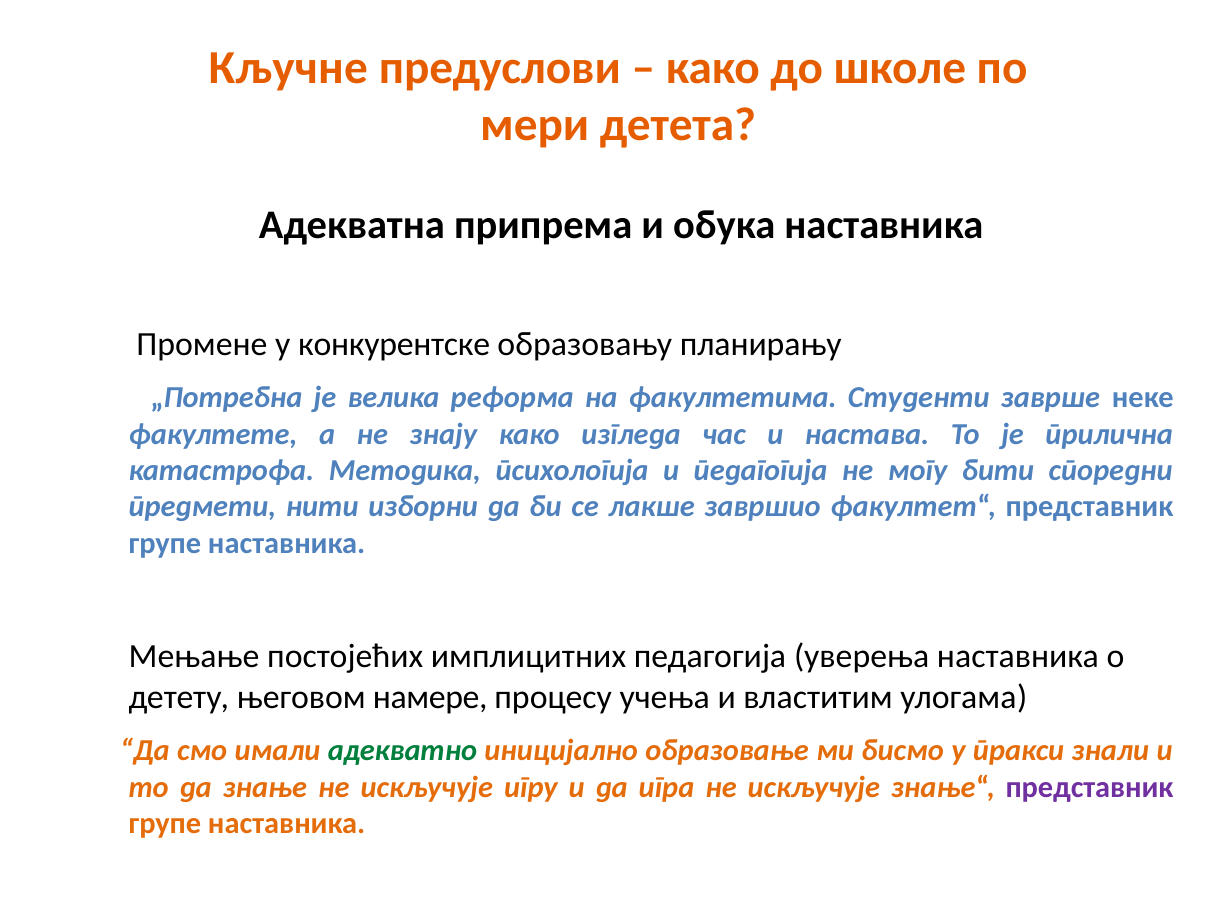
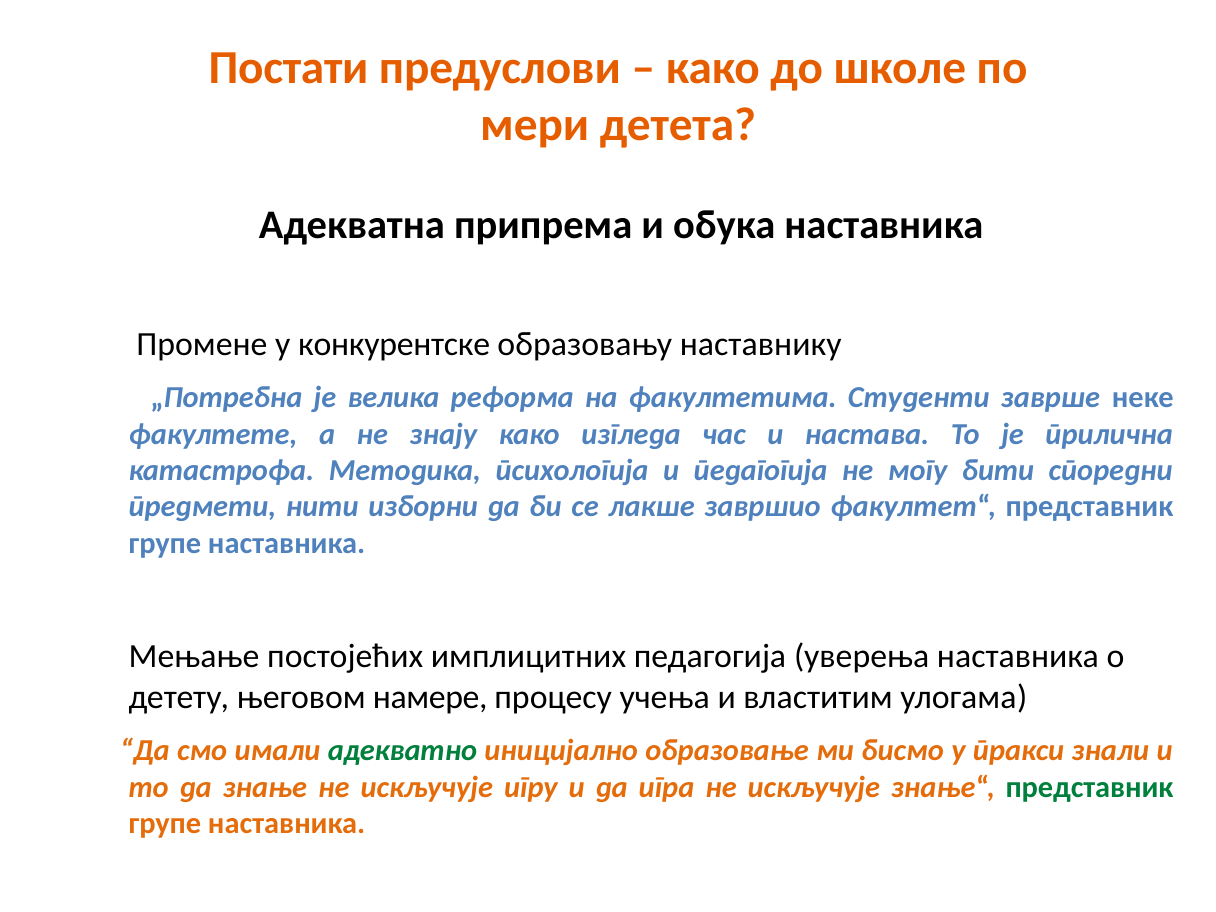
Кључне: Кључне -> Постати
планирању: планирању -> наставнику
представник at (1090, 787) colour: purple -> green
